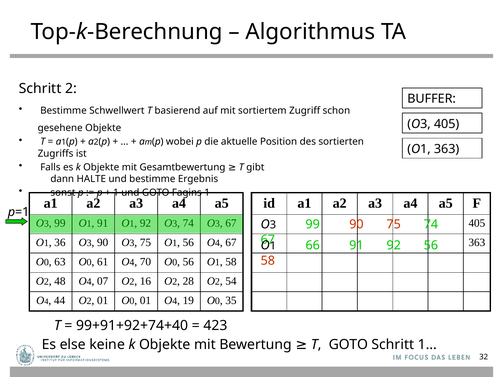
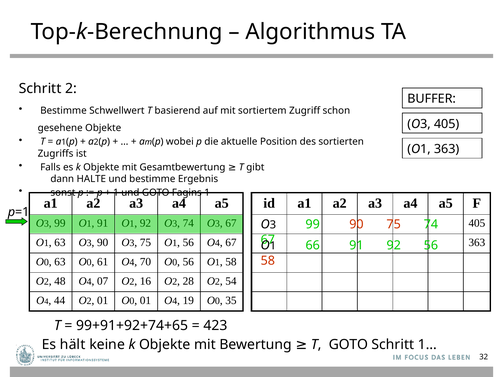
O1 36: 36 -> 63
99+91+92+74+40: 99+91+92+74+40 -> 99+91+92+74+65
else: else -> hält
